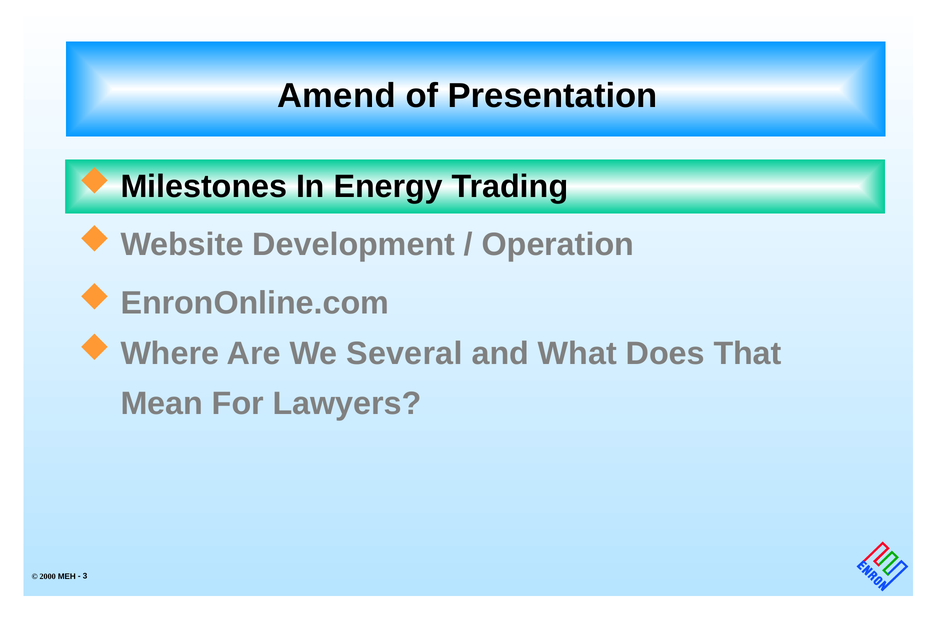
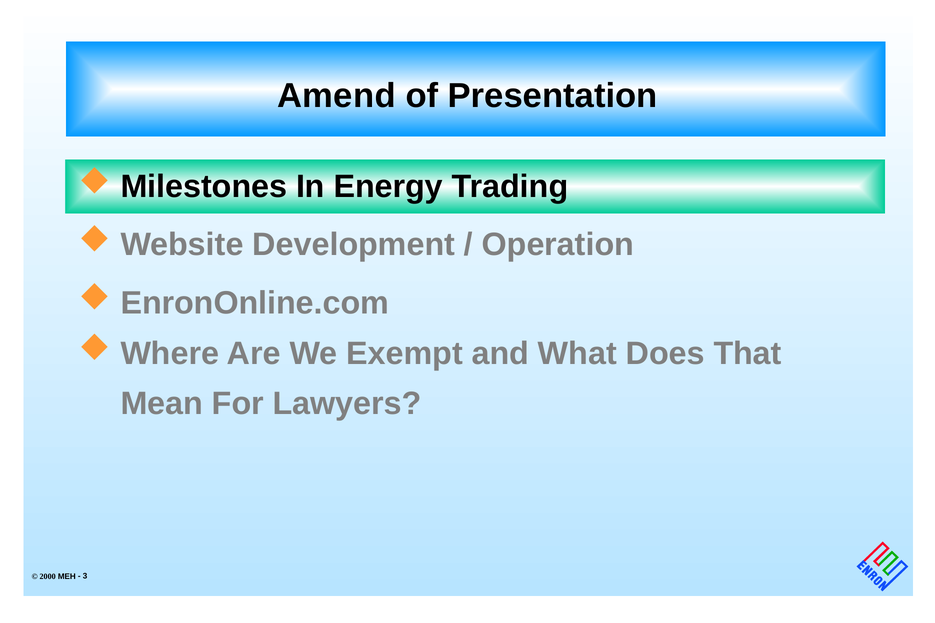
Several: Several -> Exempt
